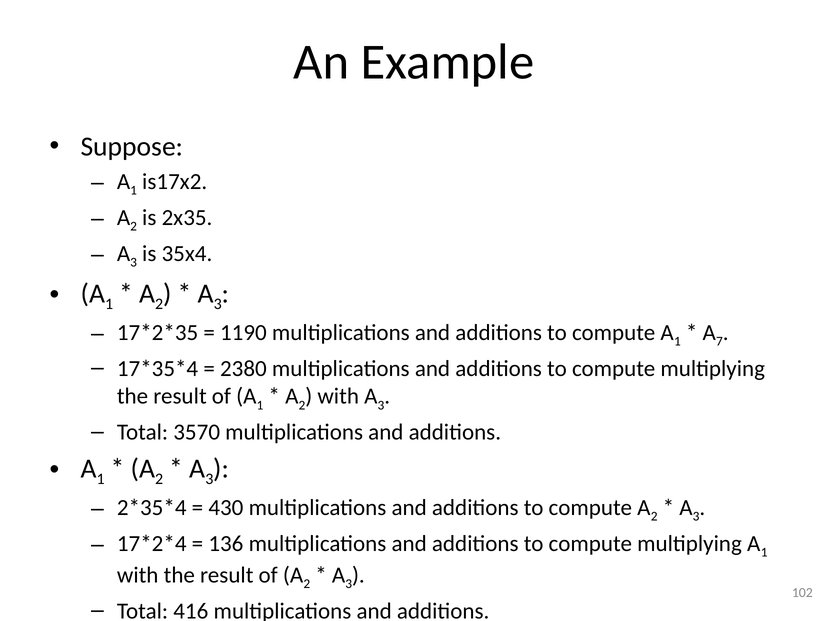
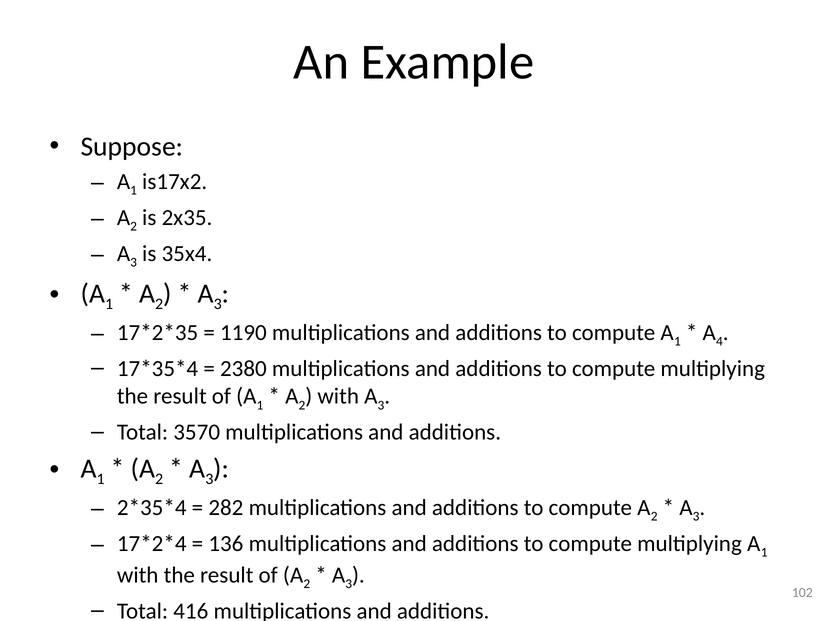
7: 7 -> 4
430: 430 -> 282
